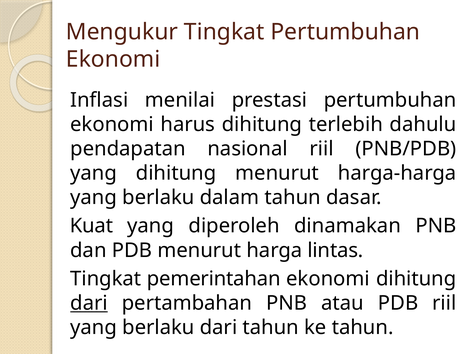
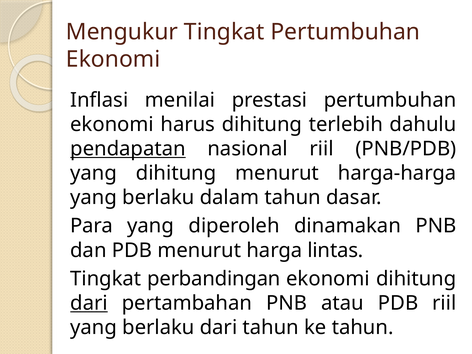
pendapatan underline: none -> present
Kuat: Kuat -> Para
pemerintahan: pemerintahan -> perbandingan
